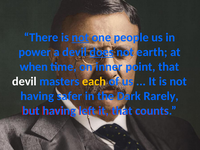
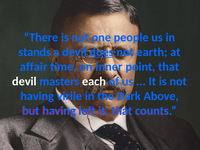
not at (80, 37) underline: present -> none
power: power -> stands
when: when -> affair
each colour: yellow -> white
safer: safer -> virile
Rarely: Rarely -> Above
